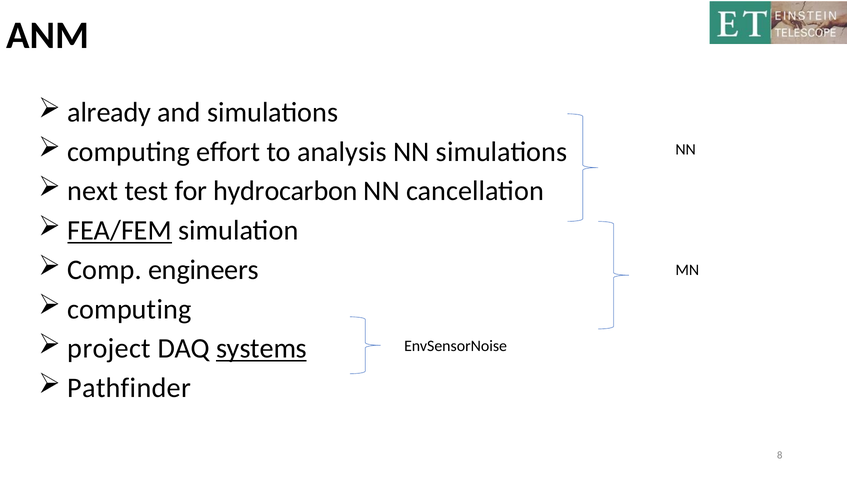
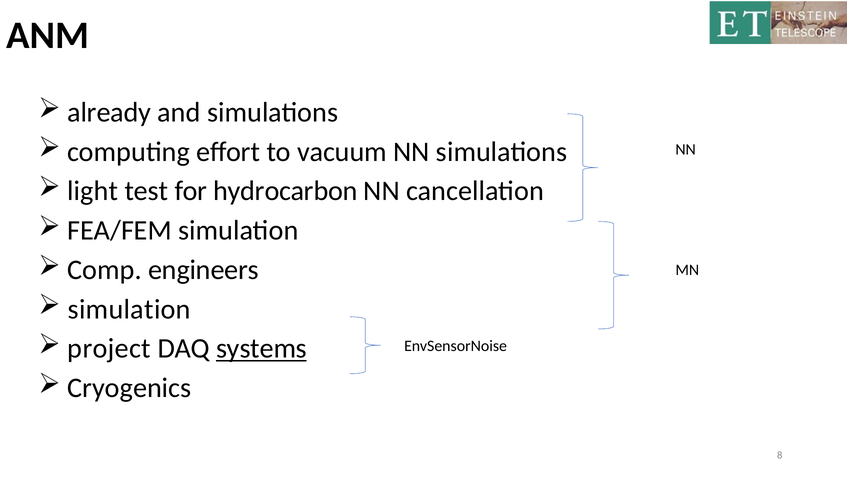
analysis: analysis -> vacuum
next: next -> light
FEA/FEM underline: present -> none
computing at (129, 309): computing -> simulation
Pathfinder: Pathfinder -> Cryogenics
